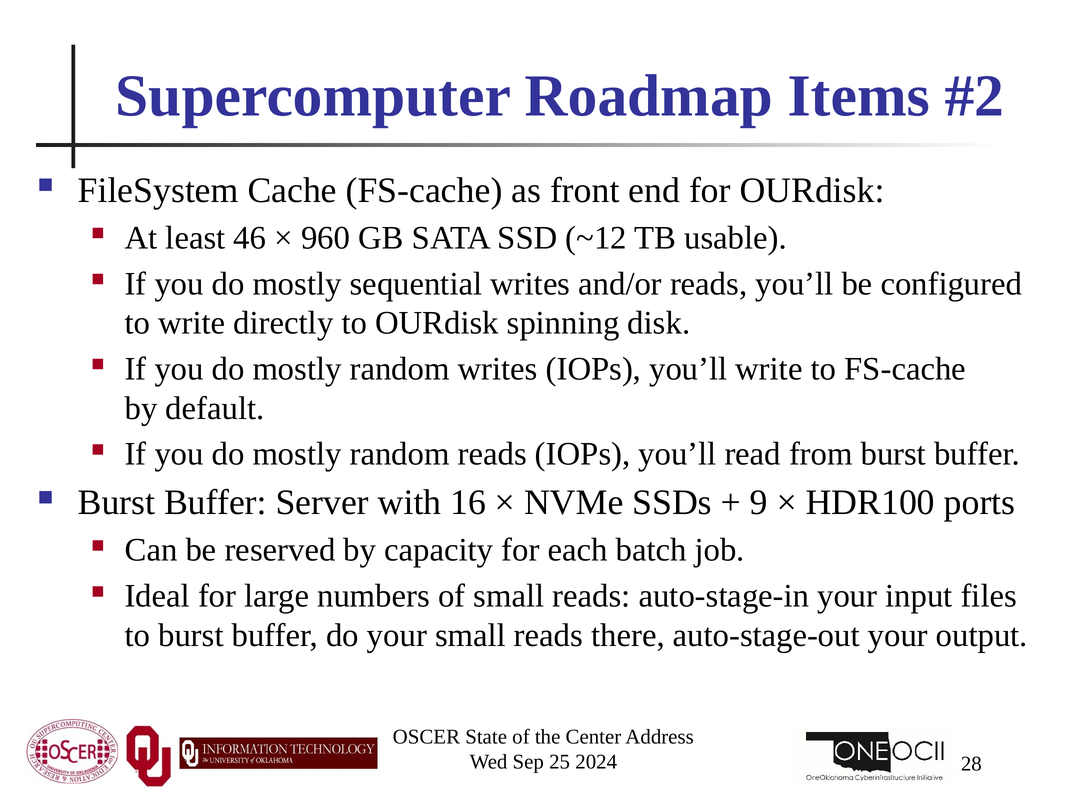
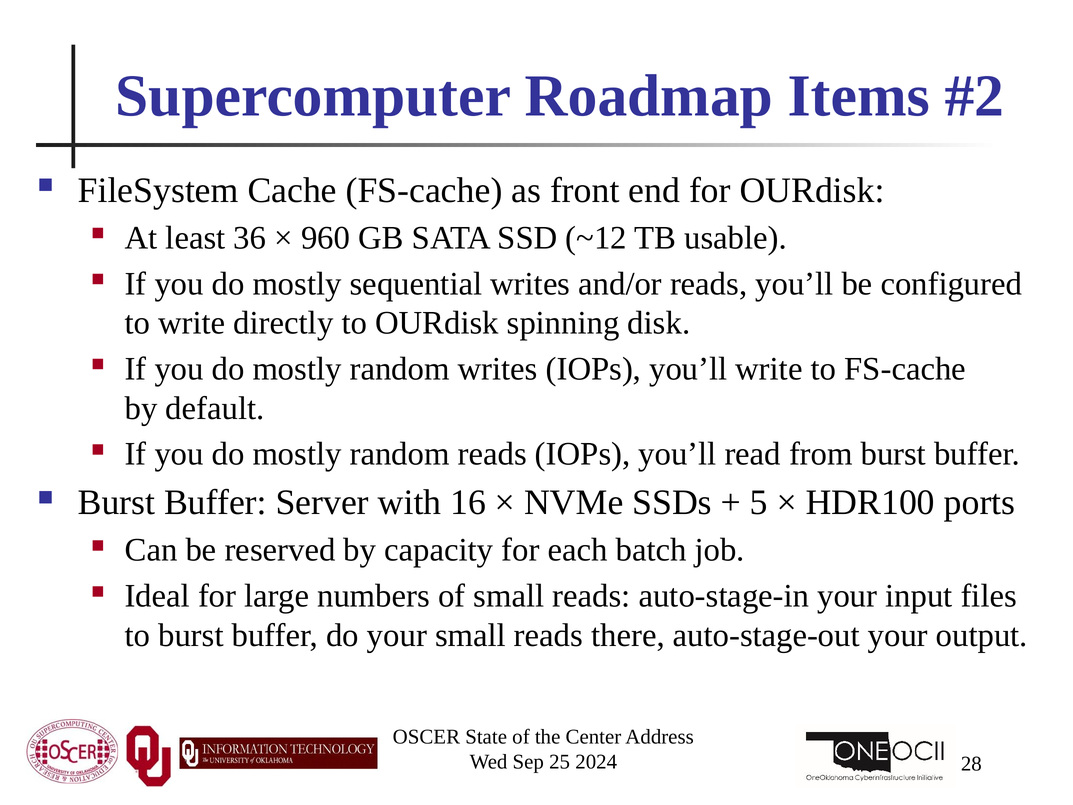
46: 46 -> 36
9: 9 -> 5
